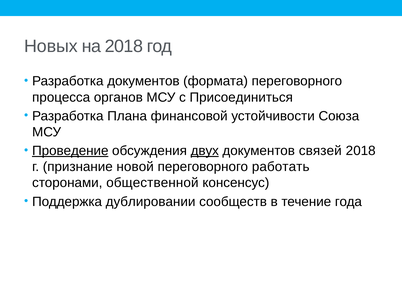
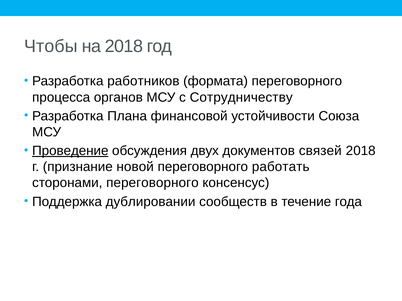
Новых: Новых -> Чтобы
Разработка документов: документов -> работников
Присоединиться: Присоединиться -> Сотрудничеству
двух underline: present -> none
сторонами общественной: общественной -> переговорного
